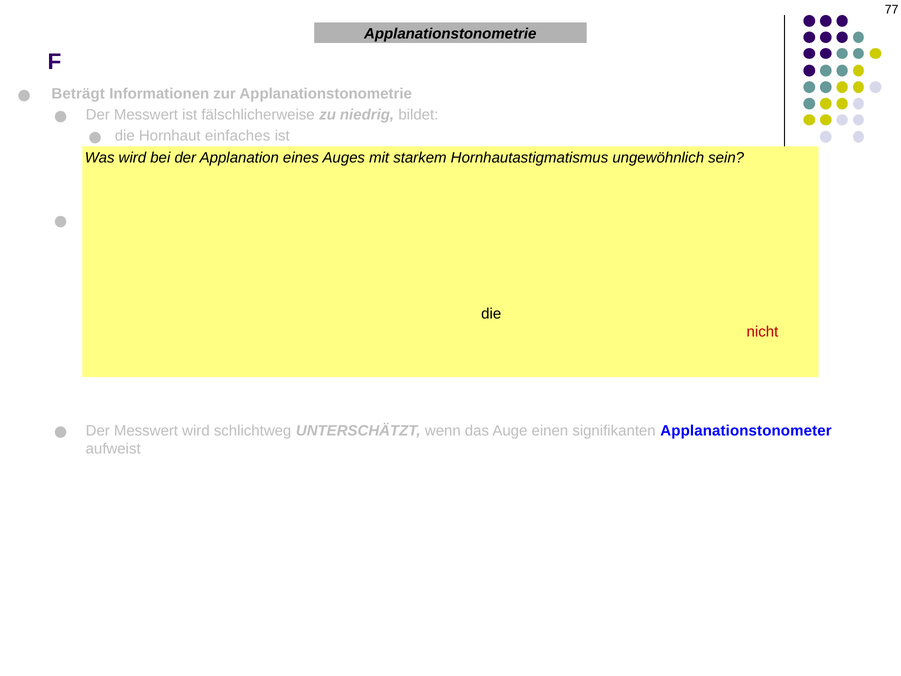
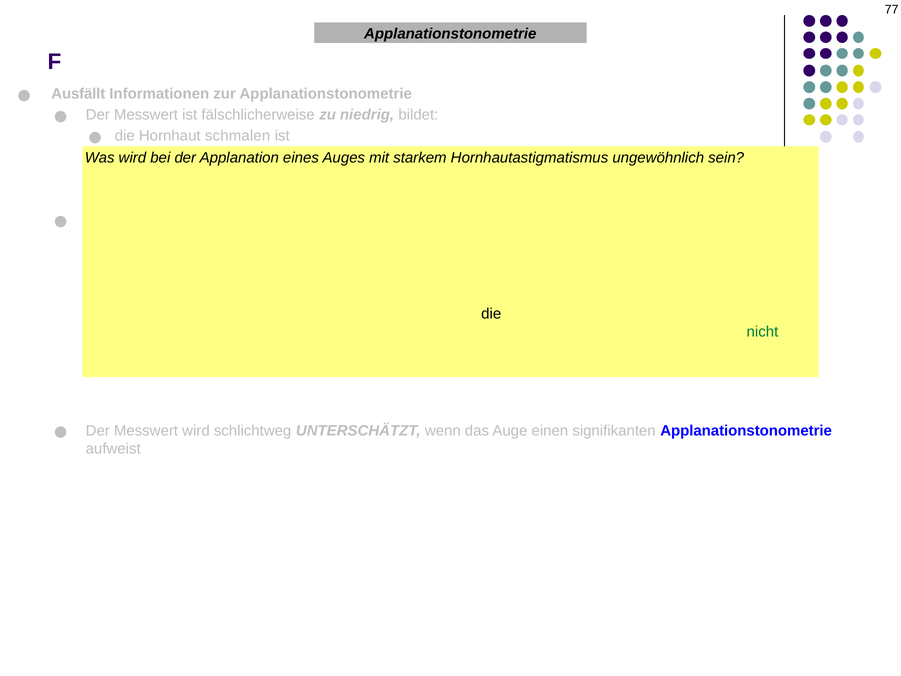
Beträgt: Beträgt -> Ausfällt
einfaches: einfaches -> schmalen
nicht at (762, 332) colour: red -> green
signifikanten Applanationstonometer: Applanationstonometer -> Applanationstonometrie
